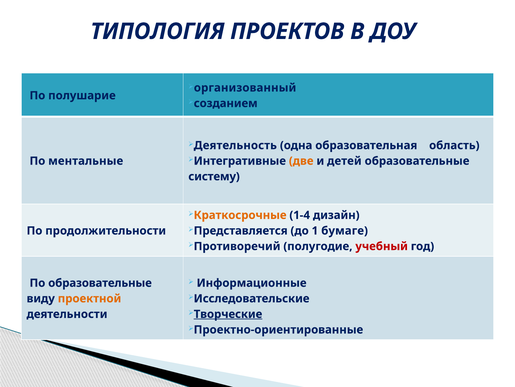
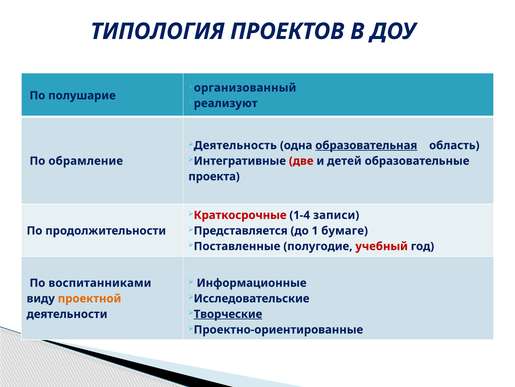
созданием: созданием -> реализуют
образовательная underline: none -> present
две colour: orange -> red
ментальные: ментальные -> обрамление
систему: систему -> проекта
Краткосрочные colour: orange -> red
дизайн: дизайн -> записи
Противоречий: Противоречий -> Поставленные
По образовательные: образовательные -> воспитанниками
